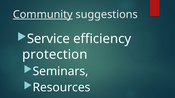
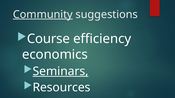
Service: Service -> Course
protection: protection -> economics
Seminars underline: none -> present
